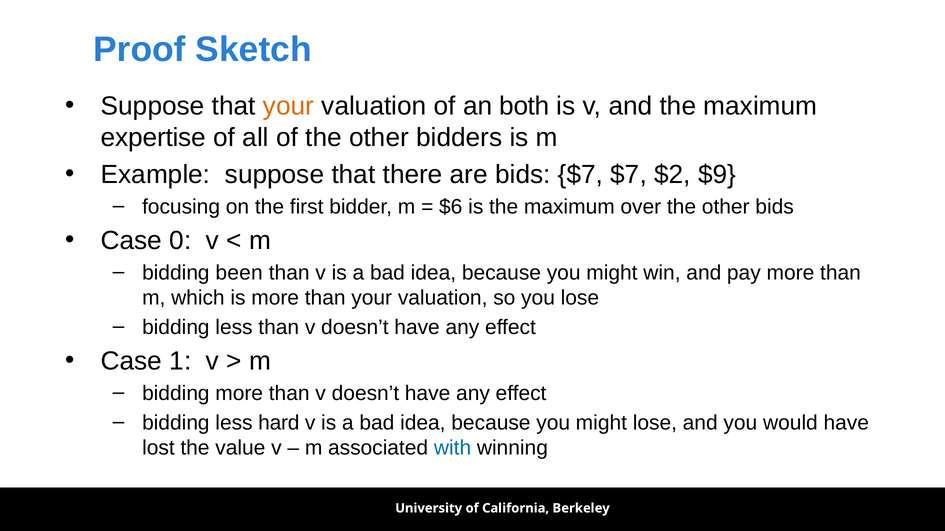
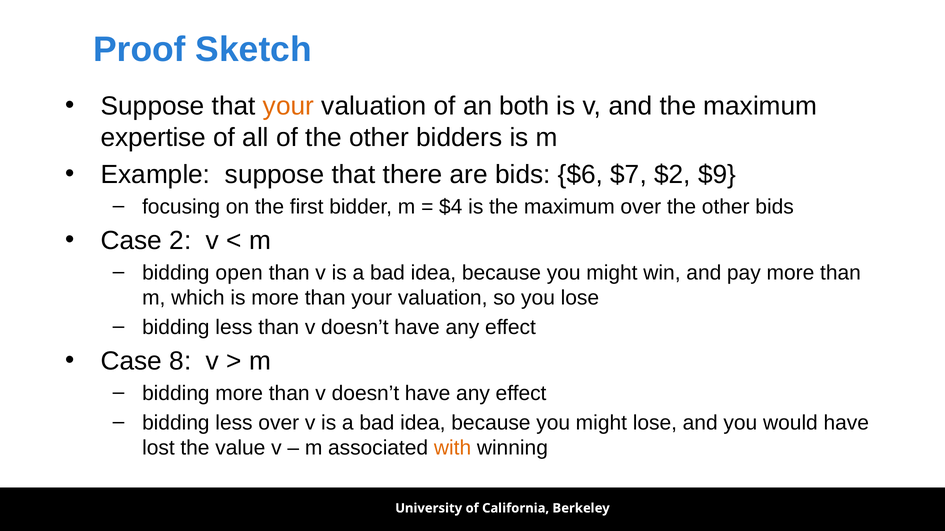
bids $7: $7 -> $6
$6: $6 -> $4
0: 0 -> 2
been: been -> open
1: 1 -> 8
less hard: hard -> over
with colour: blue -> orange
